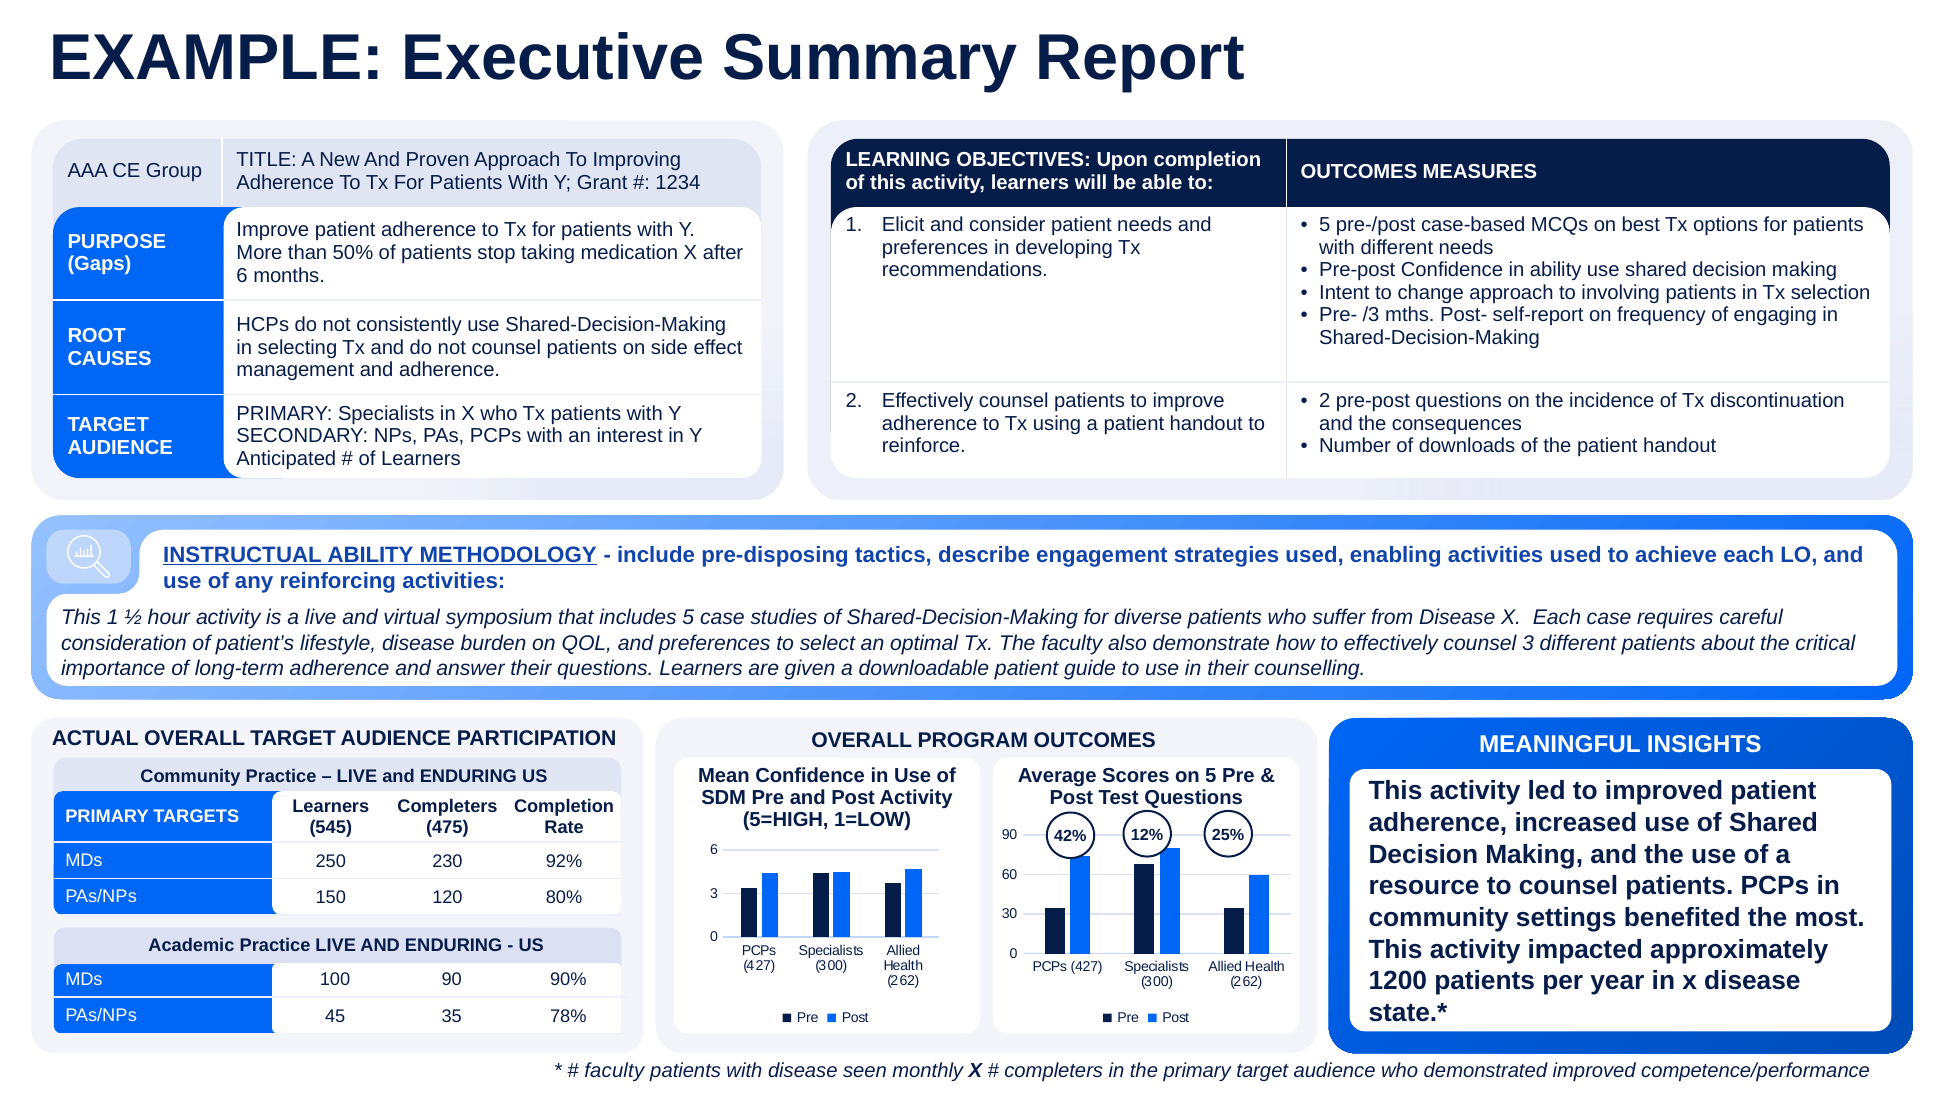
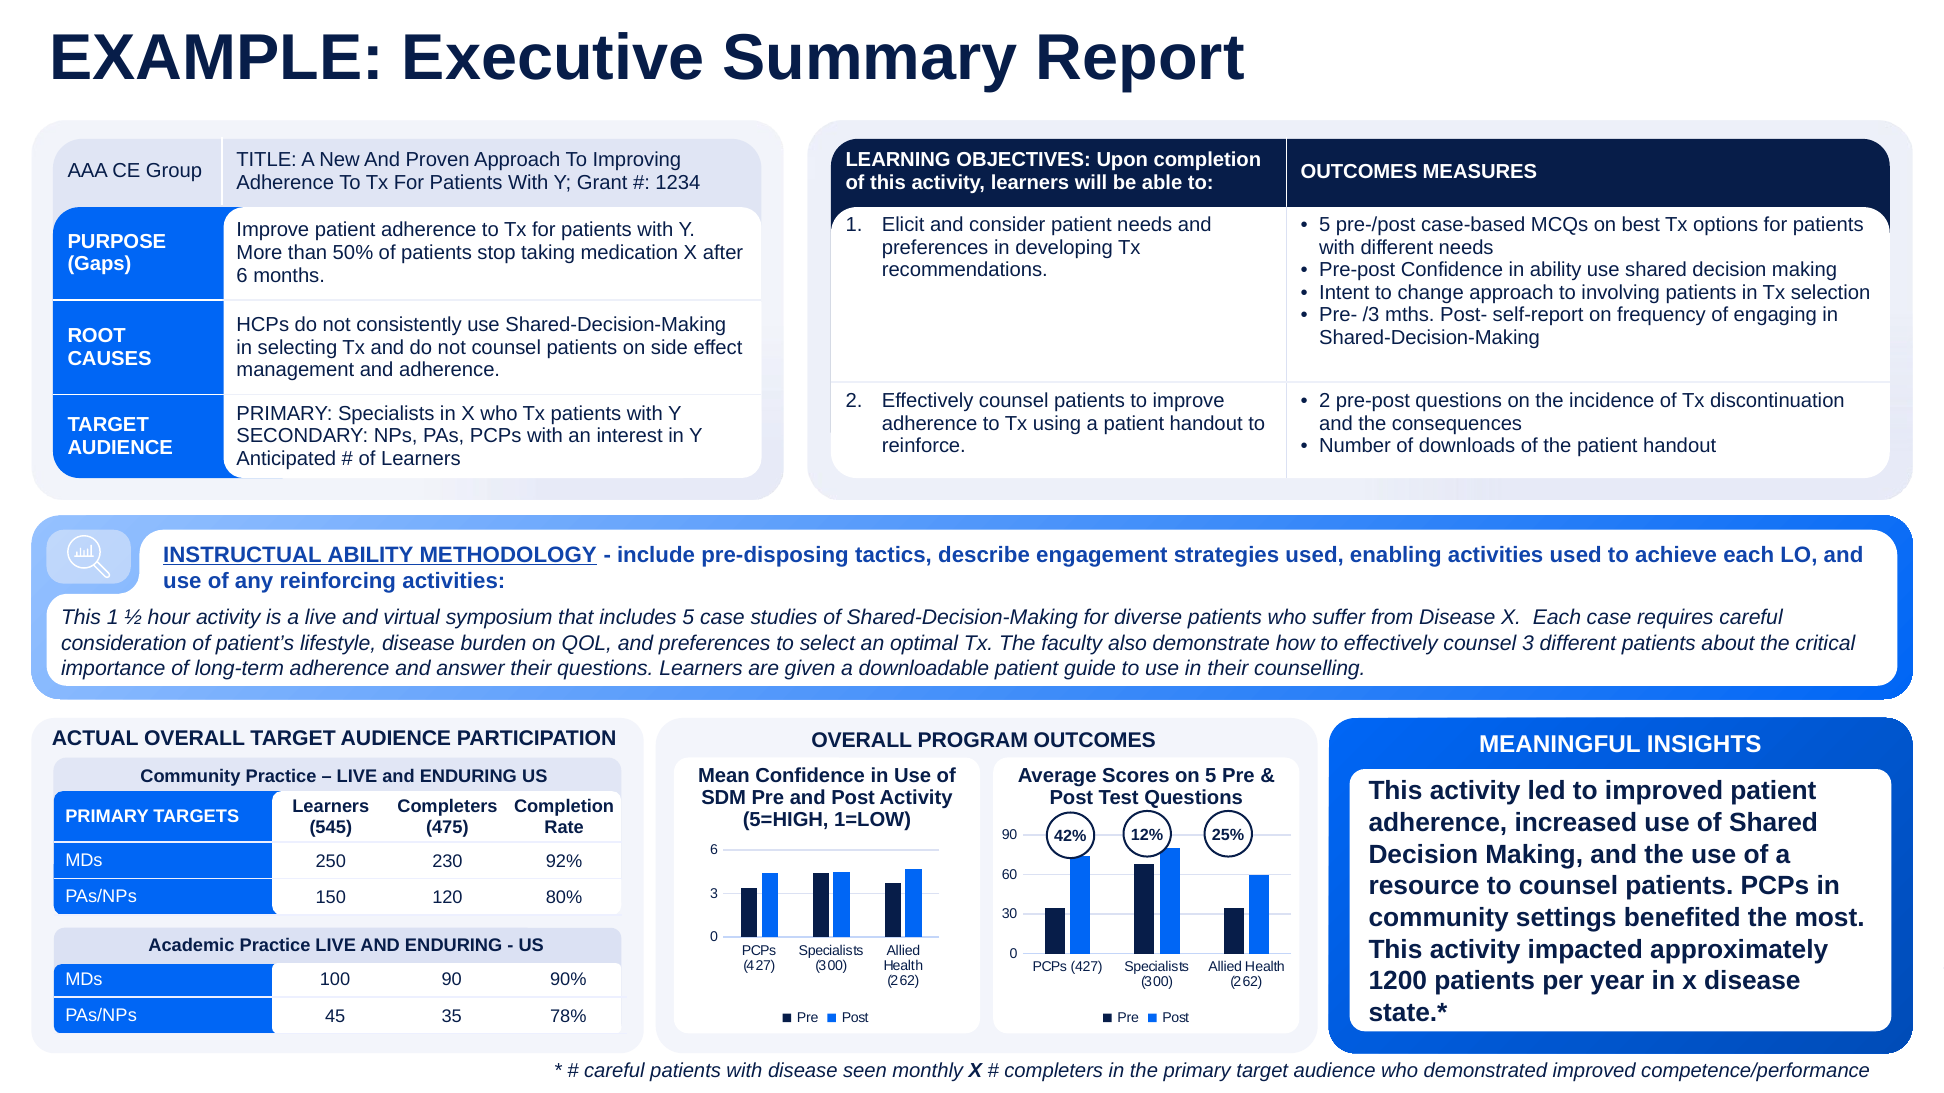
faculty at (614, 1071): faculty -> careful
